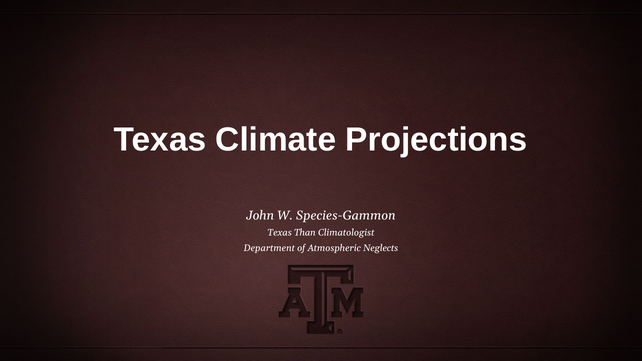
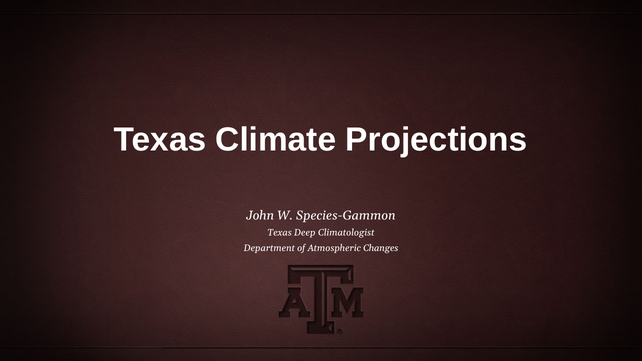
Than: Than -> Deep
Neglects: Neglects -> Changes
